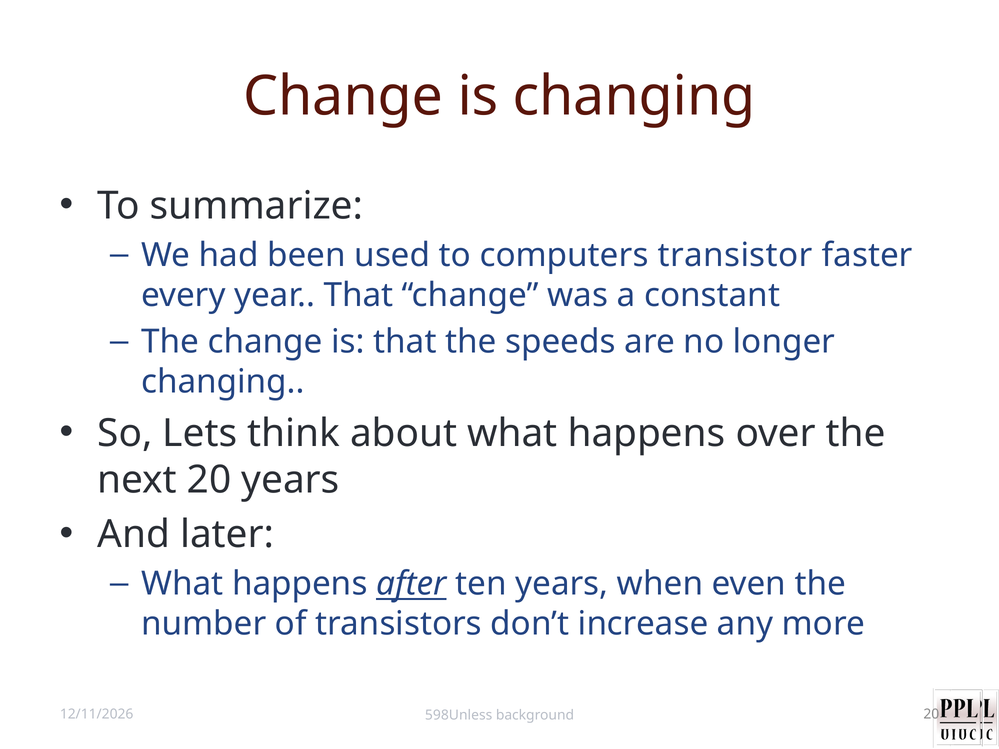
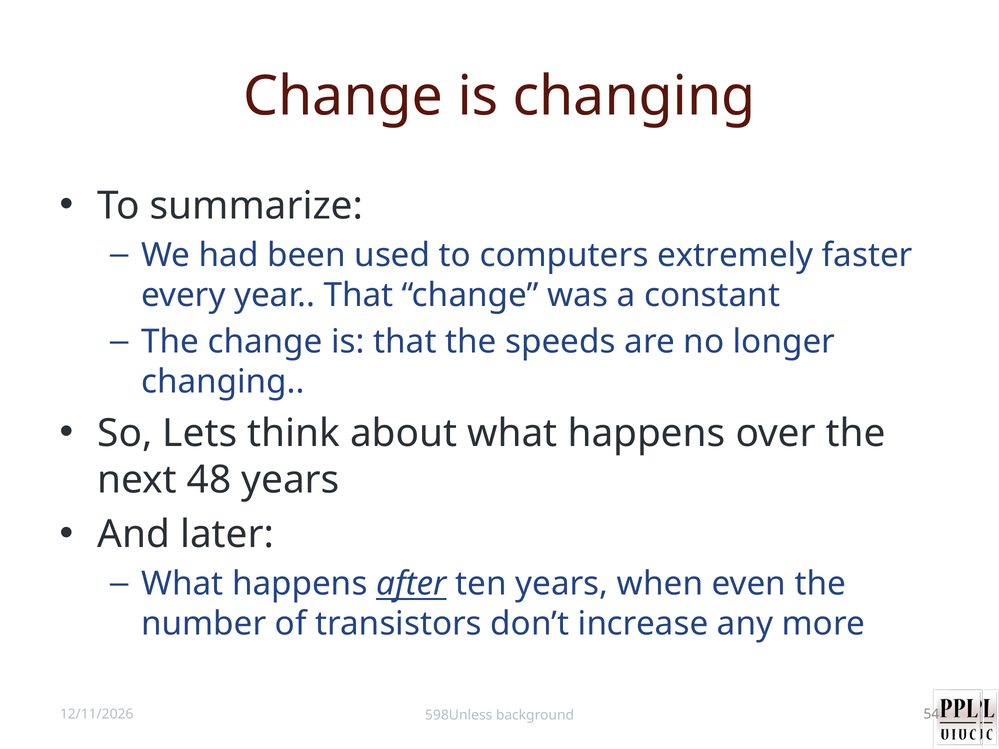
transistor: transistor -> extremely
next 20: 20 -> 48
background 20: 20 -> 54
